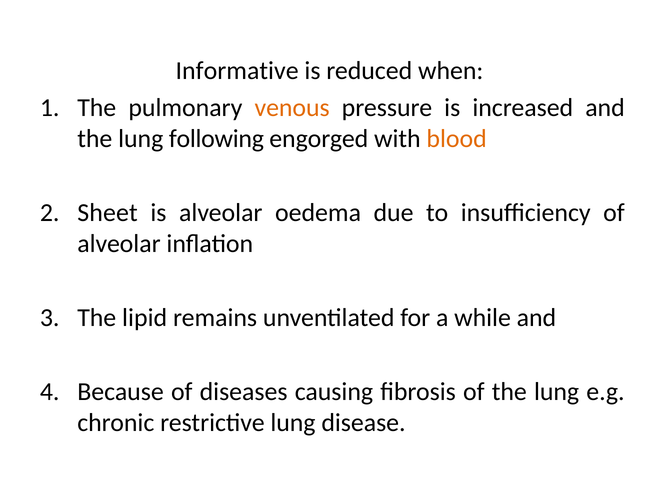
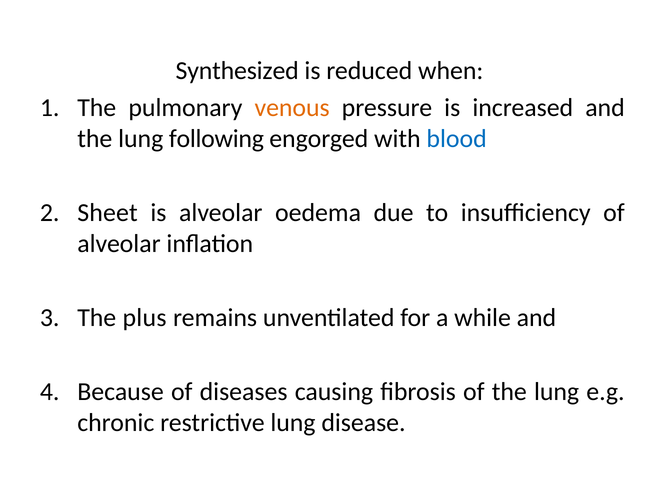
Informative: Informative -> Synthesized
blood colour: orange -> blue
lipid: lipid -> plus
